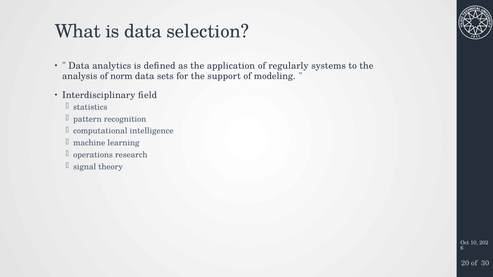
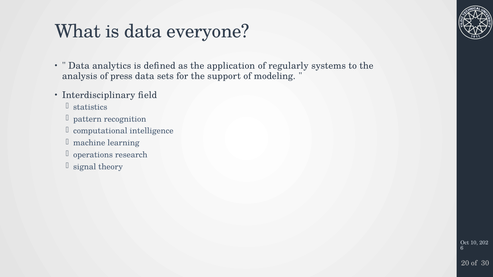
selection: selection -> everyone
norm: norm -> press
